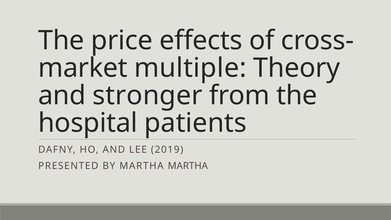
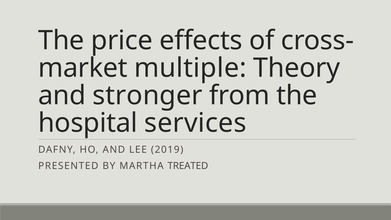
patients: patients -> services
MARTHA MARTHA: MARTHA -> TREATED
